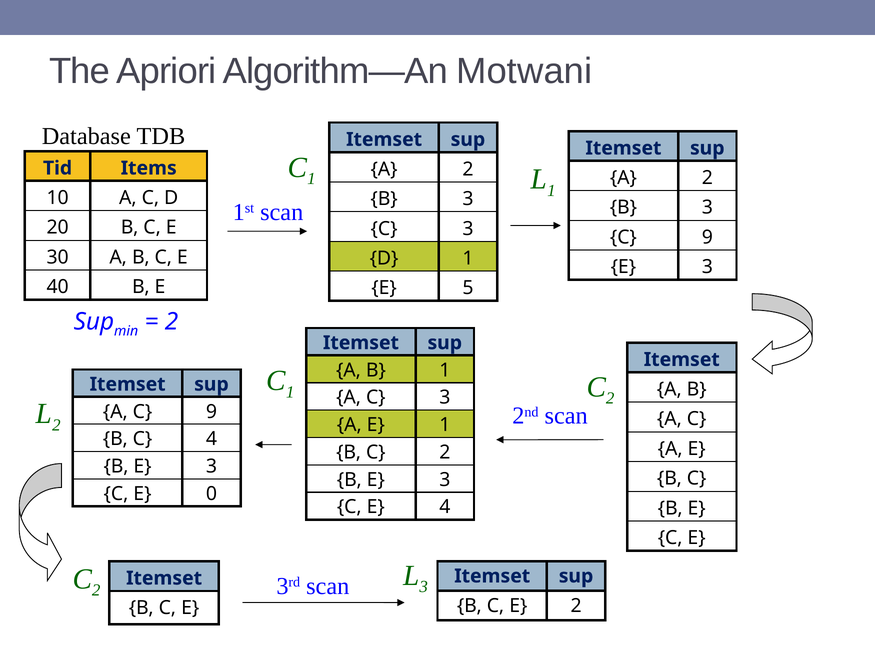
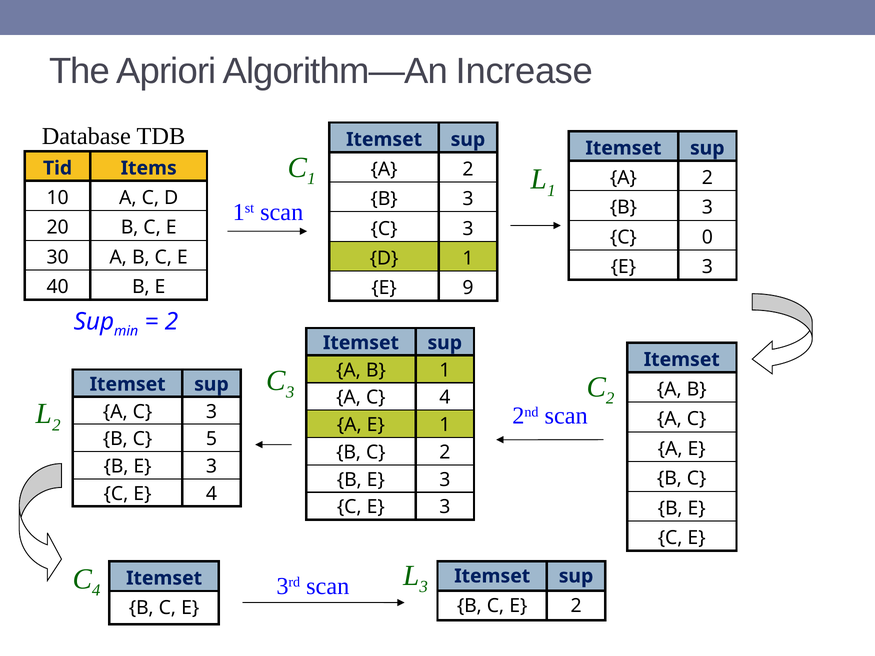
Motwani: Motwani -> Increase
9 at (707, 237): 9 -> 0
5: 5 -> 9
1 at (290, 392): 1 -> 3
A C 3: 3 -> 4
A C 9: 9 -> 3
C 4: 4 -> 5
E 0: 0 -> 4
C E 4: 4 -> 3
2 at (96, 590): 2 -> 4
